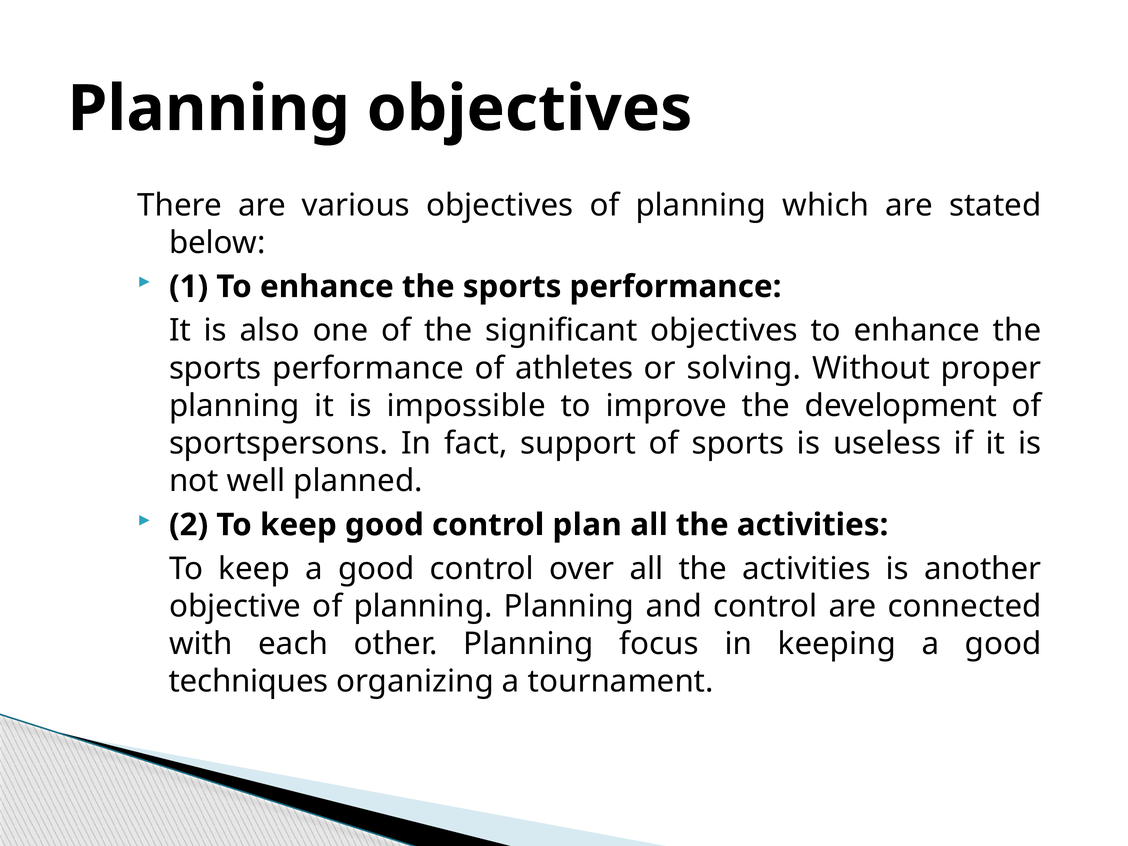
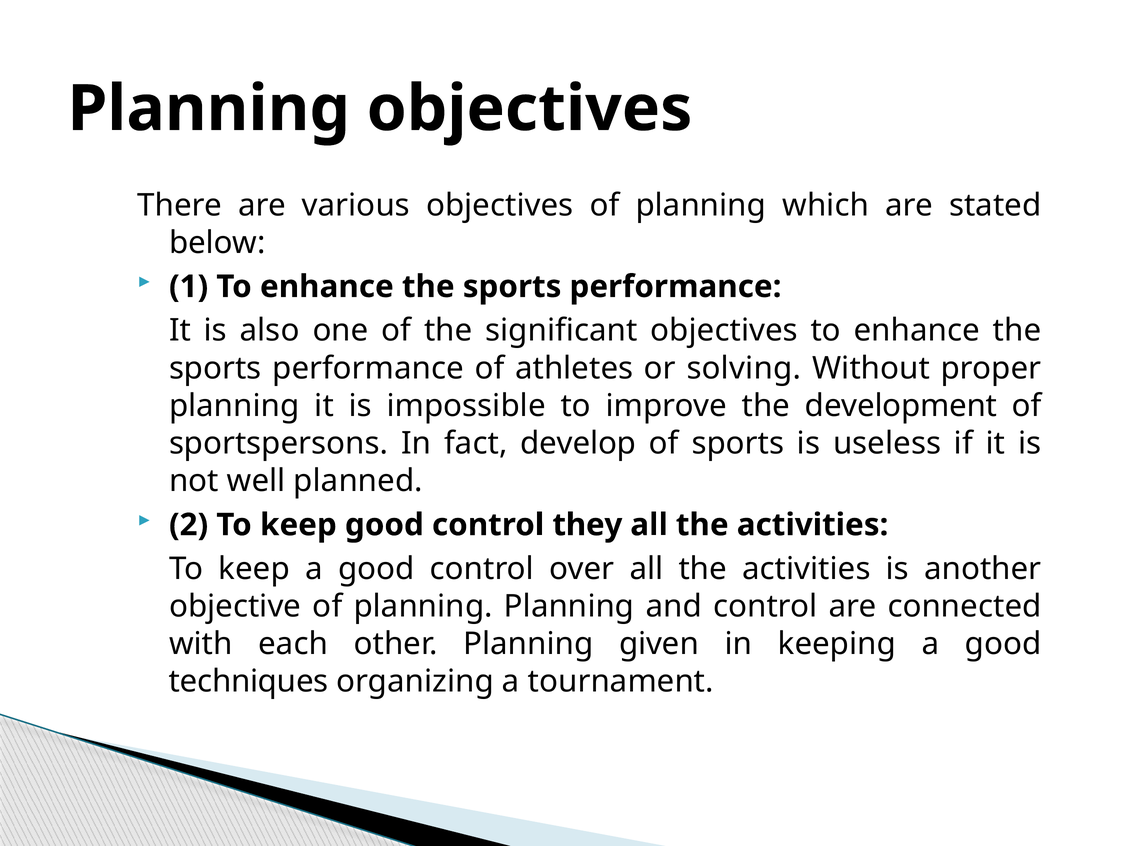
support: support -> develop
plan: plan -> they
focus: focus -> given
